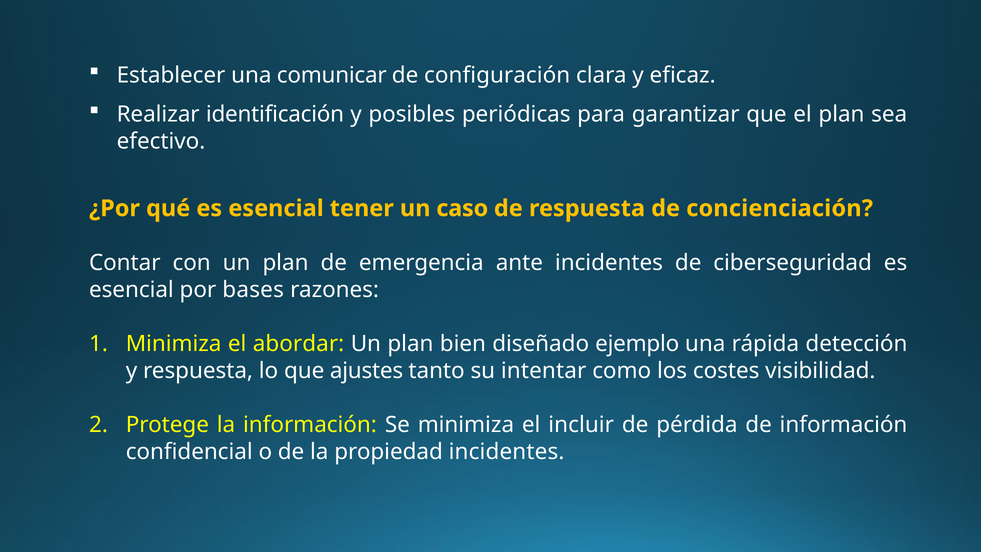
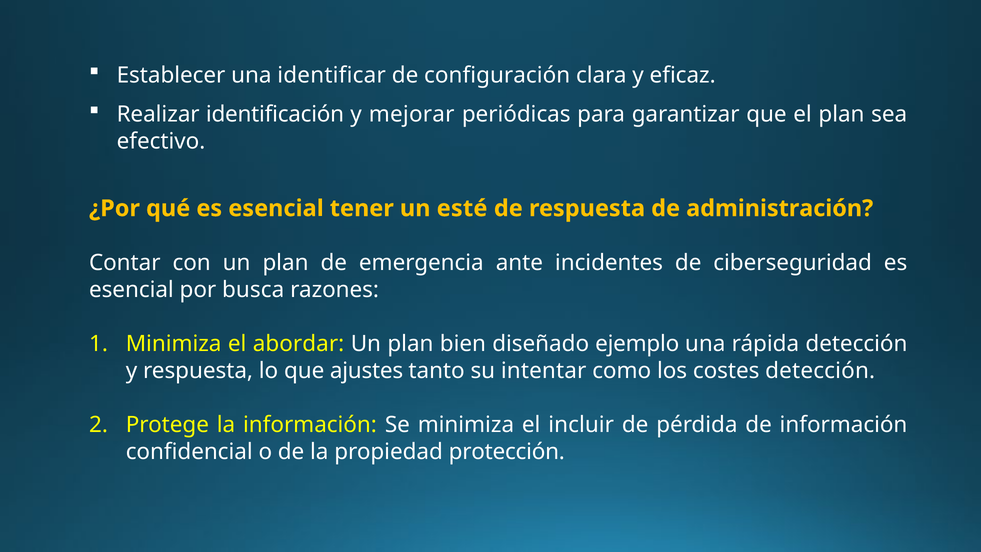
comunicar: comunicar -> identificar
posibles: posibles -> mejorar
caso: caso -> esté
concienciación: concienciación -> administración
bases: bases -> busca
costes visibilidad: visibilidad -> detección
propiedad incidentes: incidentes -> protección
